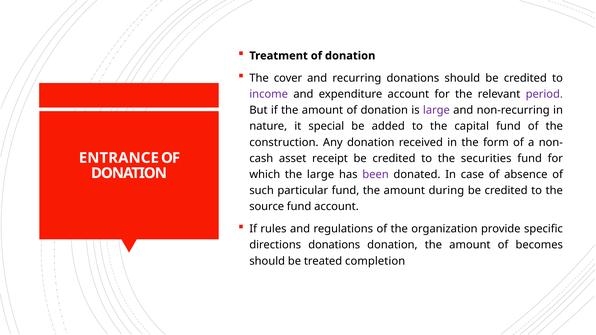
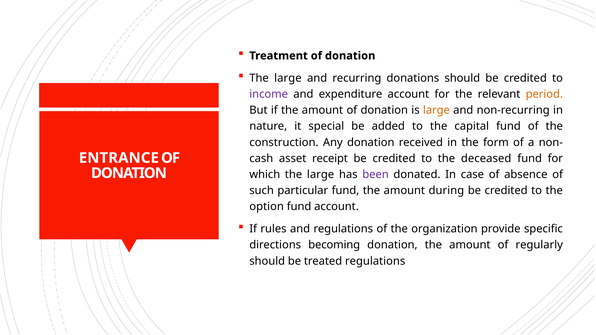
cover at (288, 78): cover -> large
period colour: purple -> orange
large at (436, 110) colour: purple -> orange
securities: securities -> deceased
source: source -> option
directions donations: donations -> becoming
becomes: becomes -> regularly
treated completion: completion -> regulations
